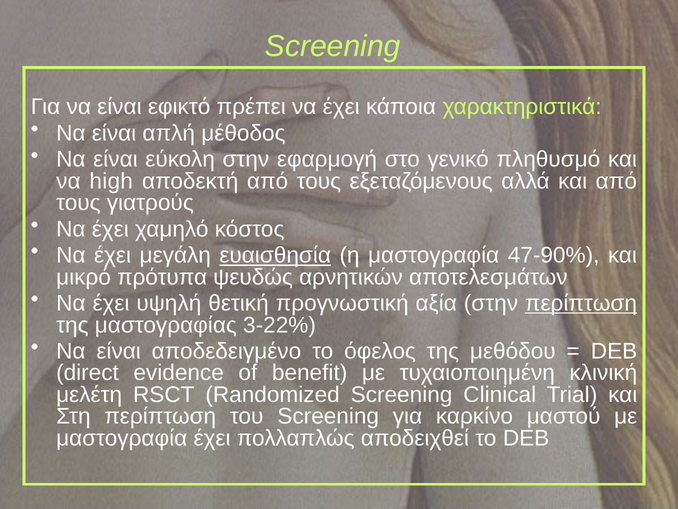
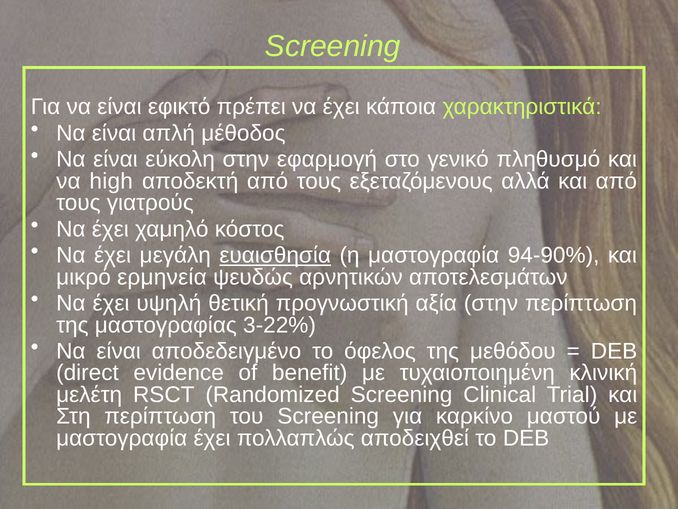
47-90%: 47-90% -> 94-90%
πρότυπα: πρότυπα -> ερμηνεία
περίπτωση at (581, 303) underline: present -> none
